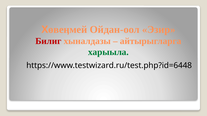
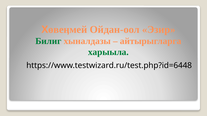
Билиг colour: red -> green
